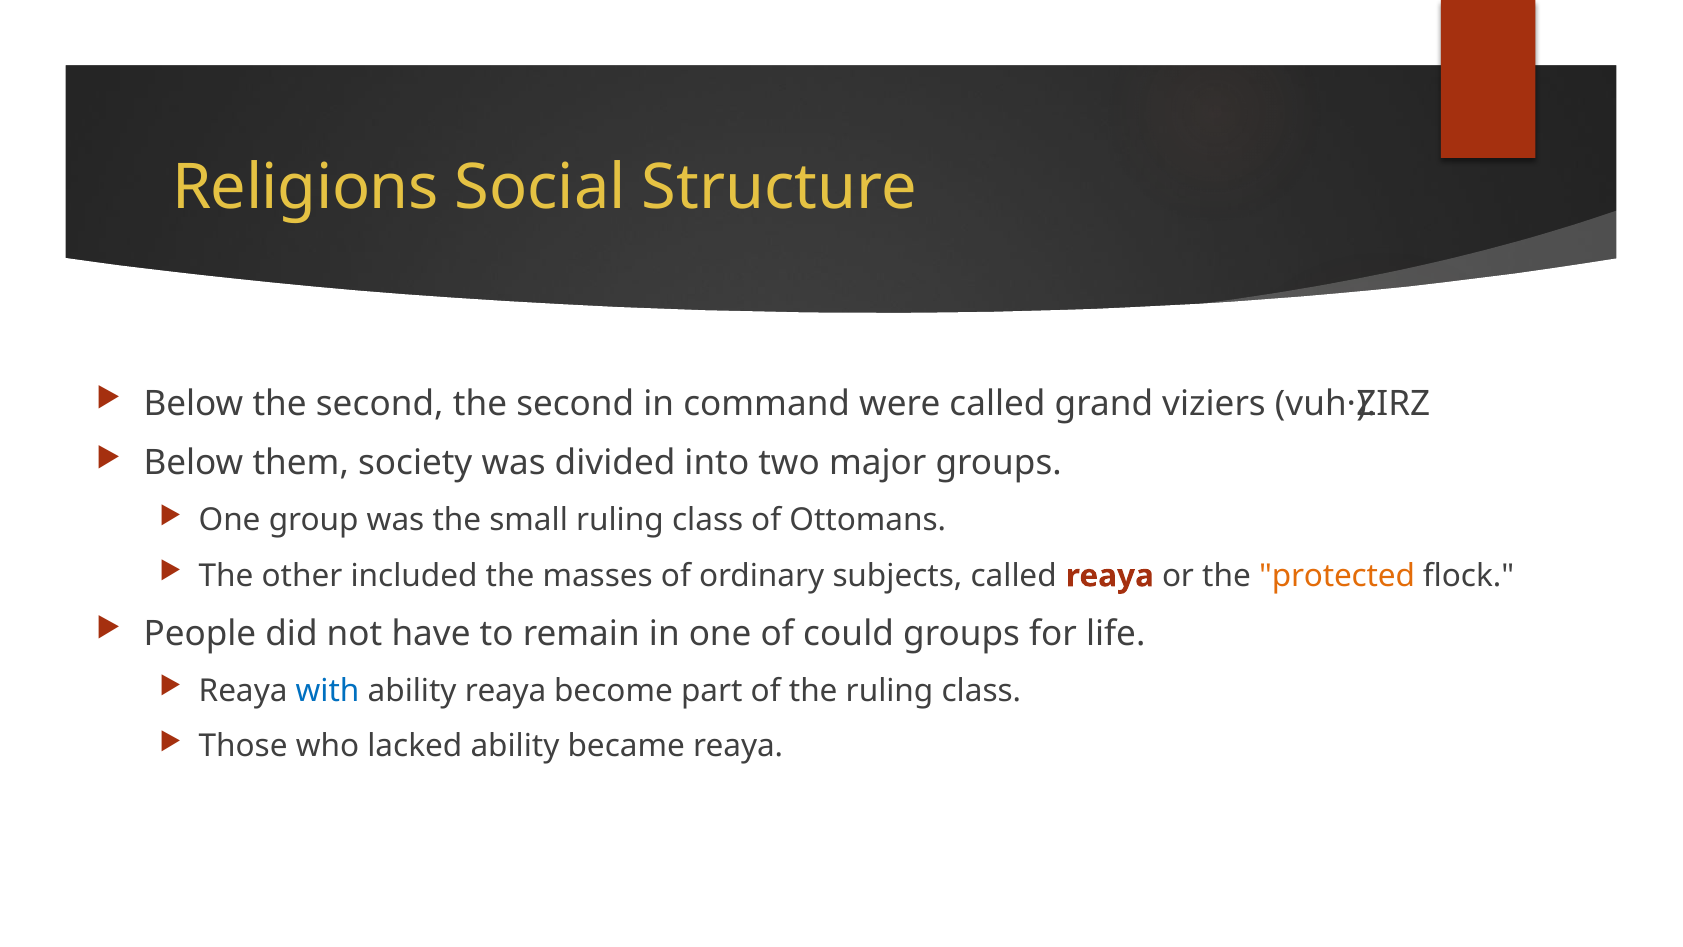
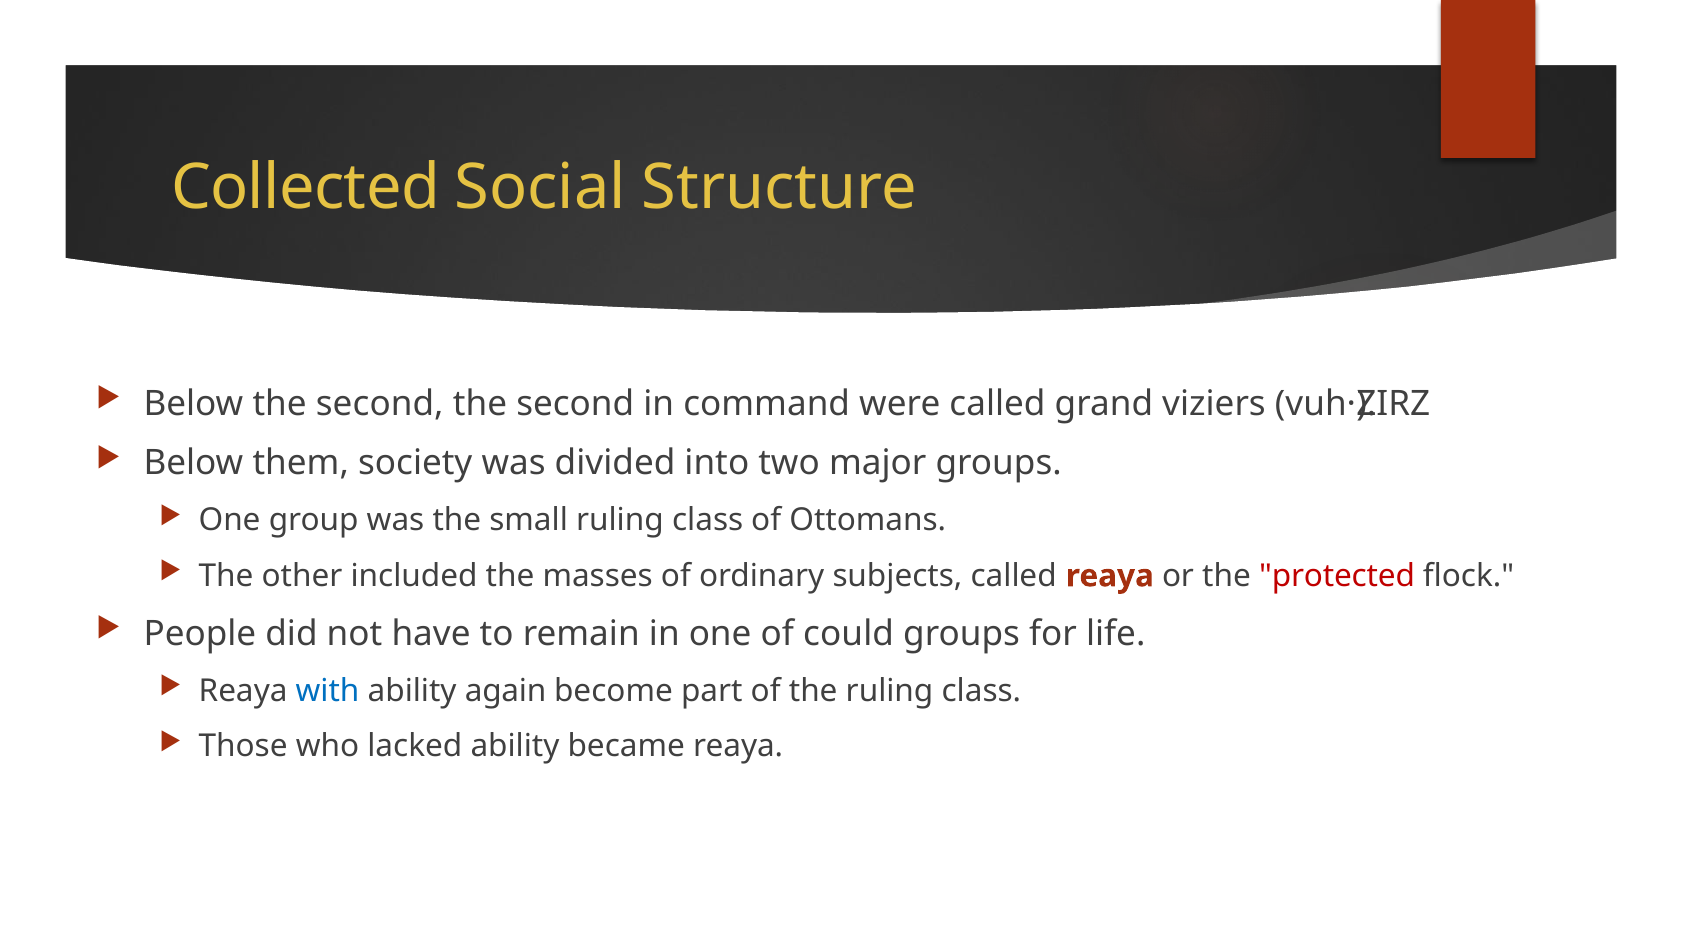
Religions: Religions -> Collected
protected colour: orange -> red
ability reaya: reaya -> again
